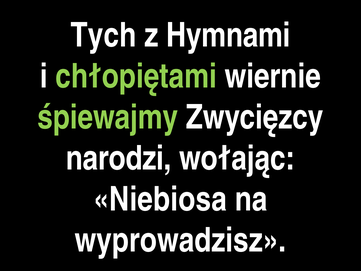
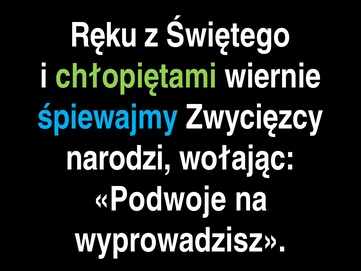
Tych: Tych -> Ręku
Hymnami: Hymnami -> Świętego
śpiewajmy colour: light green -> light blue
Niebiosa: Niebiosa -> Podwoje
